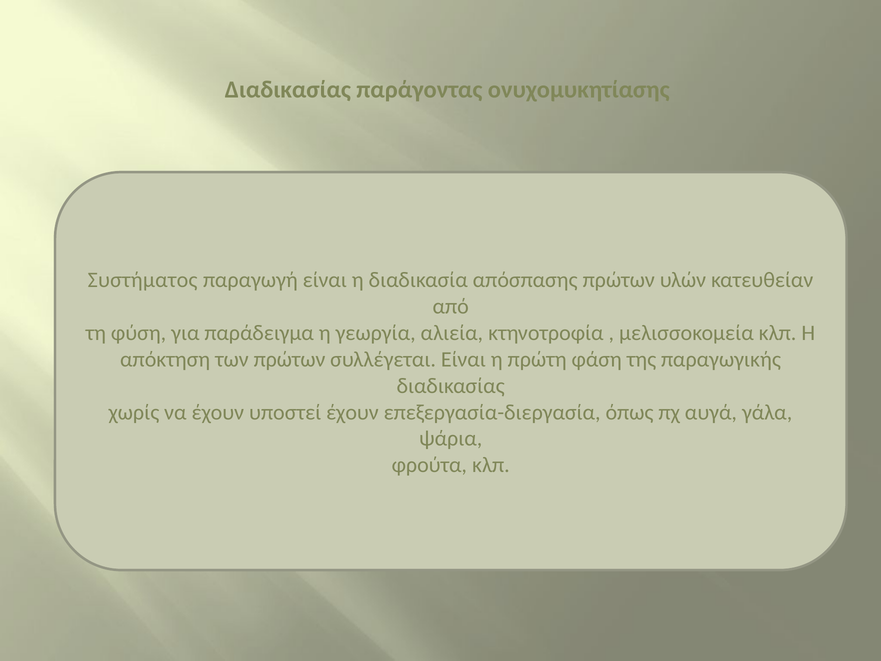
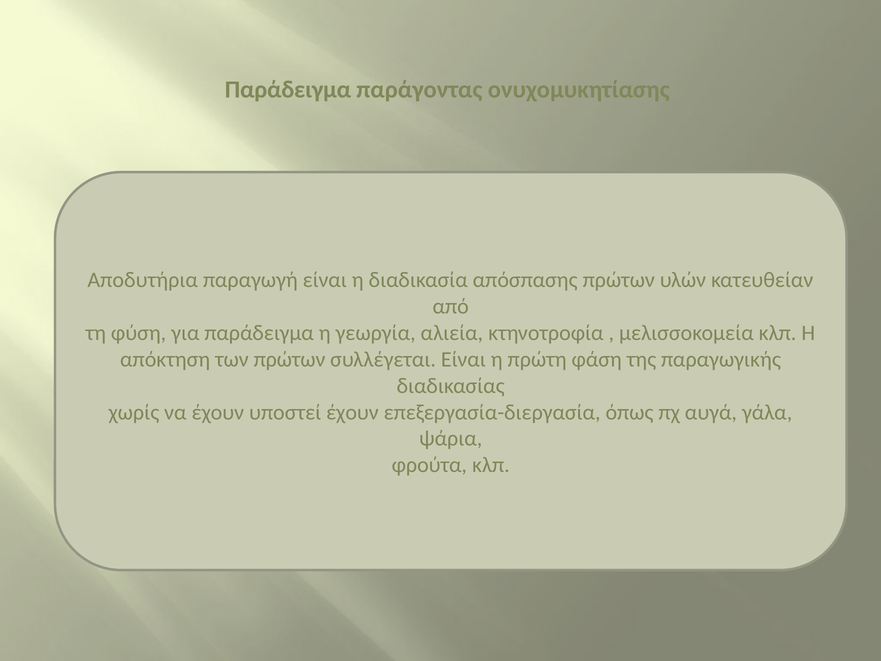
Διαδικασίας at (288, 90): Διαδικασίας -> Παράδειγμα
Συστήματος: Συστήματος -> Αποδυτήρια
